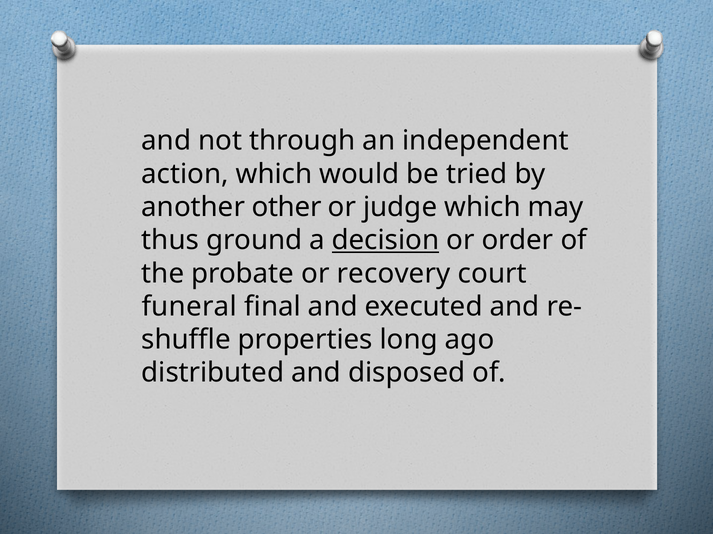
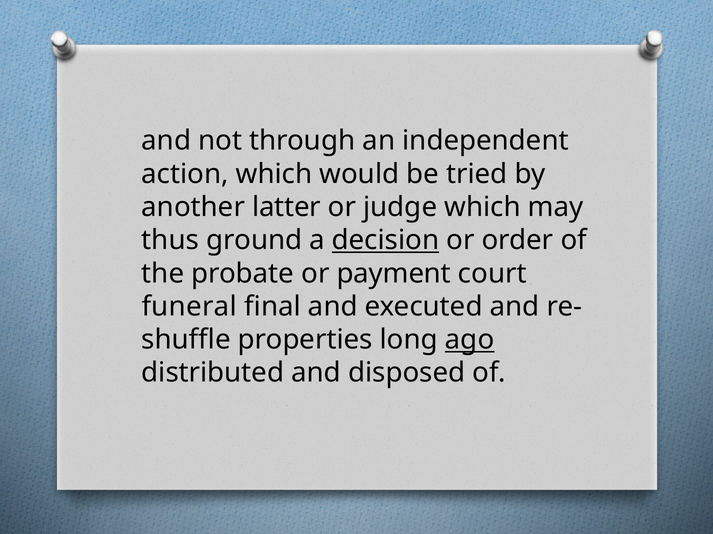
other: other -> latter
recovery: recovery -> payment
ago underline: none -> present
